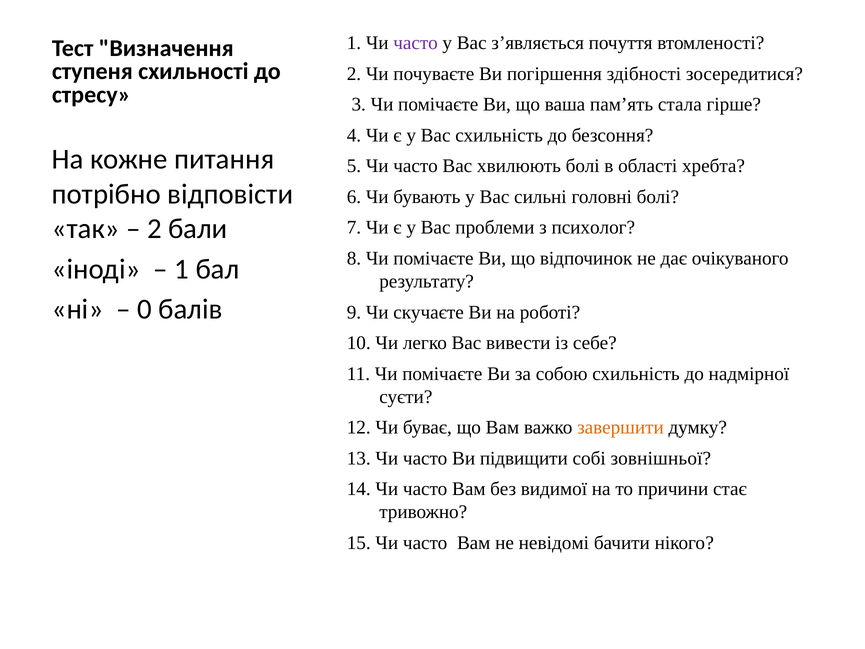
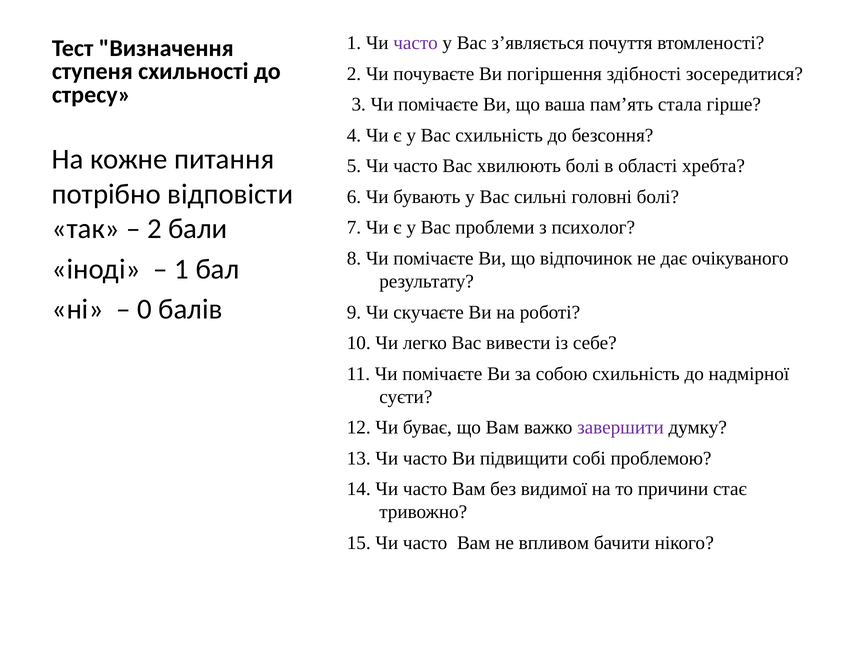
завершити colour: orange -> purple
зовнішньої: зовнішньої -> проблемою
невідомі: невідомі -> впливом
